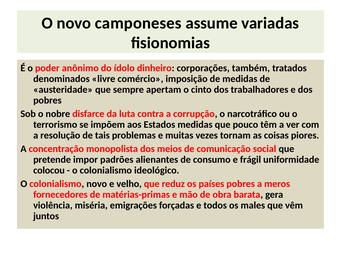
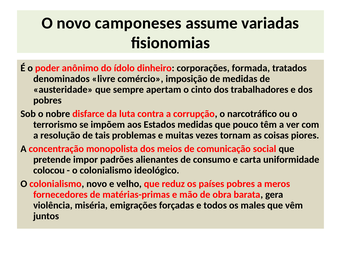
também: também -> formada
frágil: frágil -> carta
